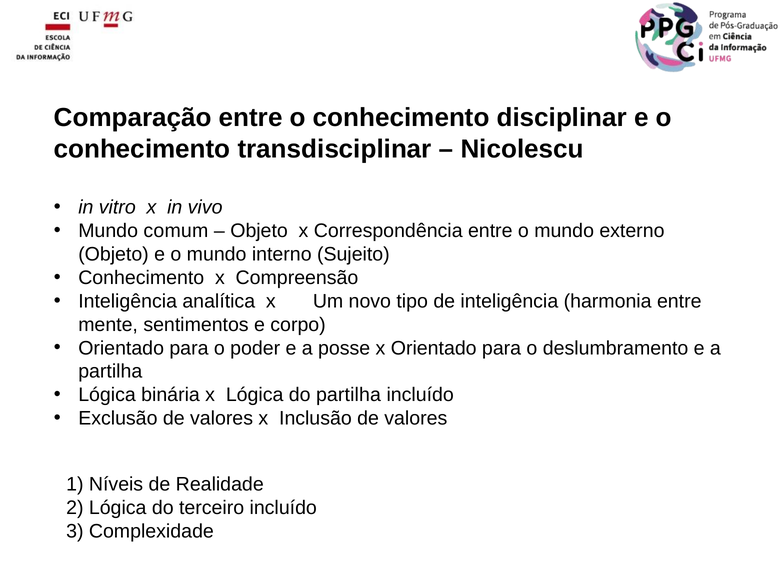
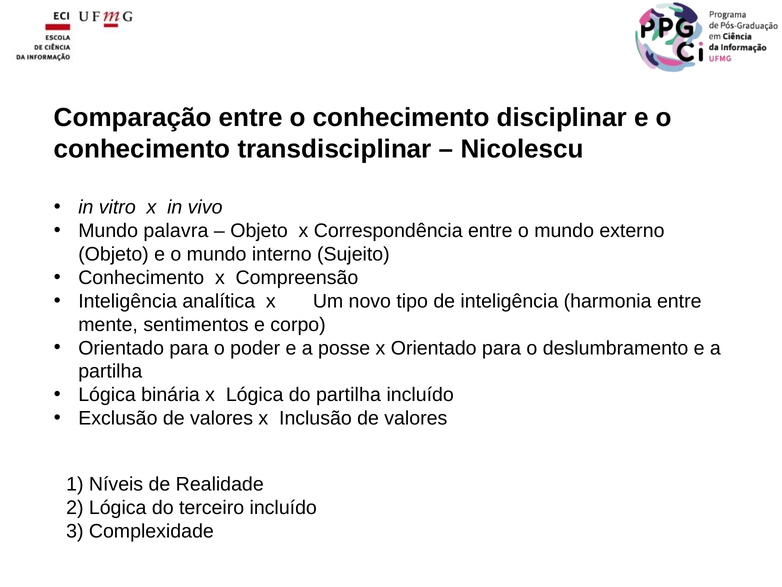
comum: comum -> palavra
